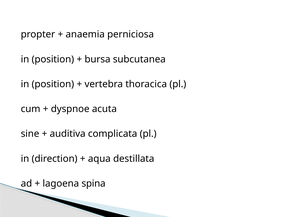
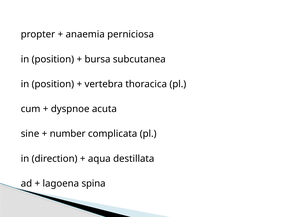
auditiva: auditiva -> number
